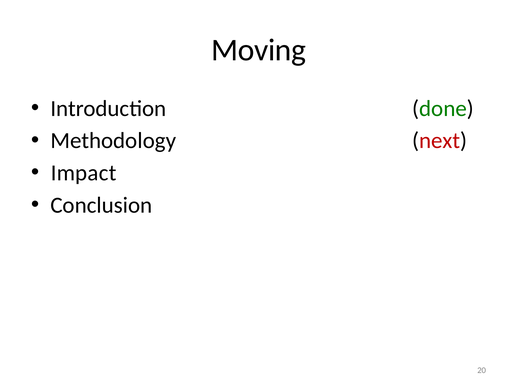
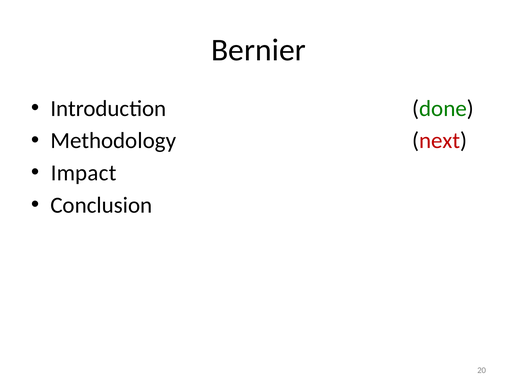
Moving: Moving -> Bernier
